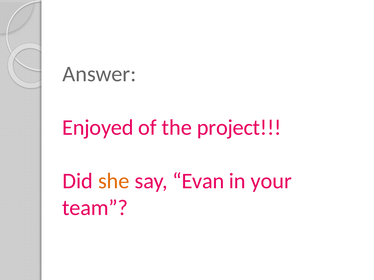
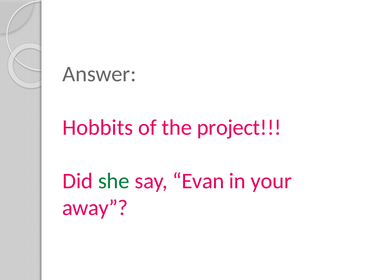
Enjoyed: Enjoyed -> Hobbits
she colour: orange -> green
team: team -> away
